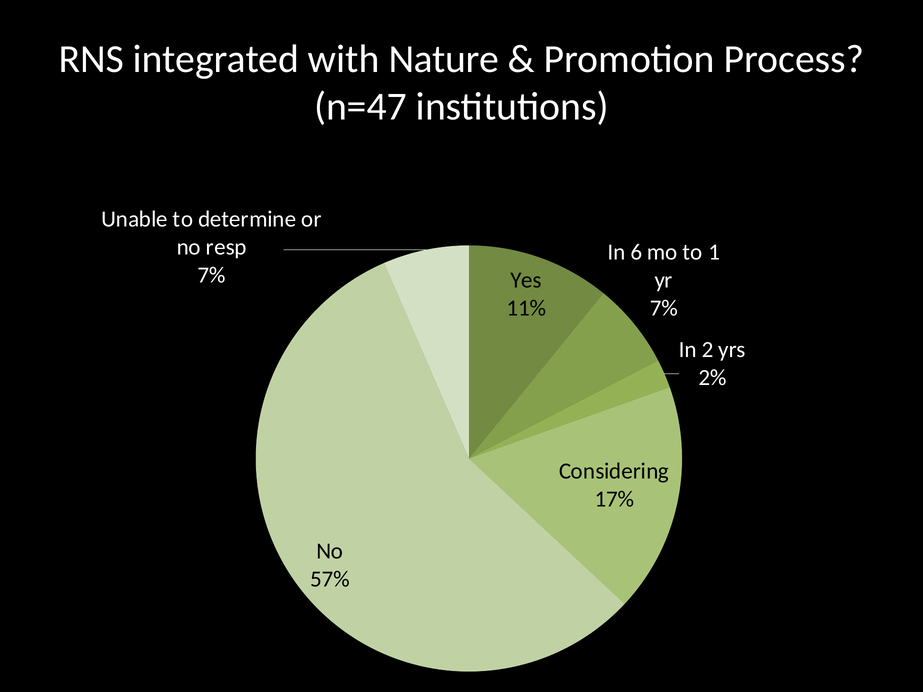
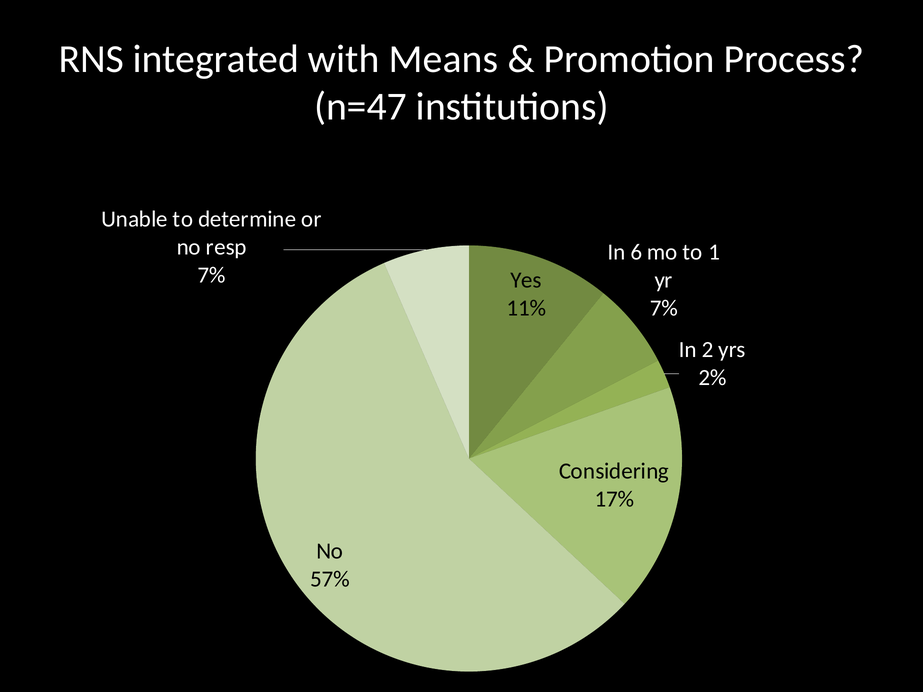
Nature: Nature -> Means
